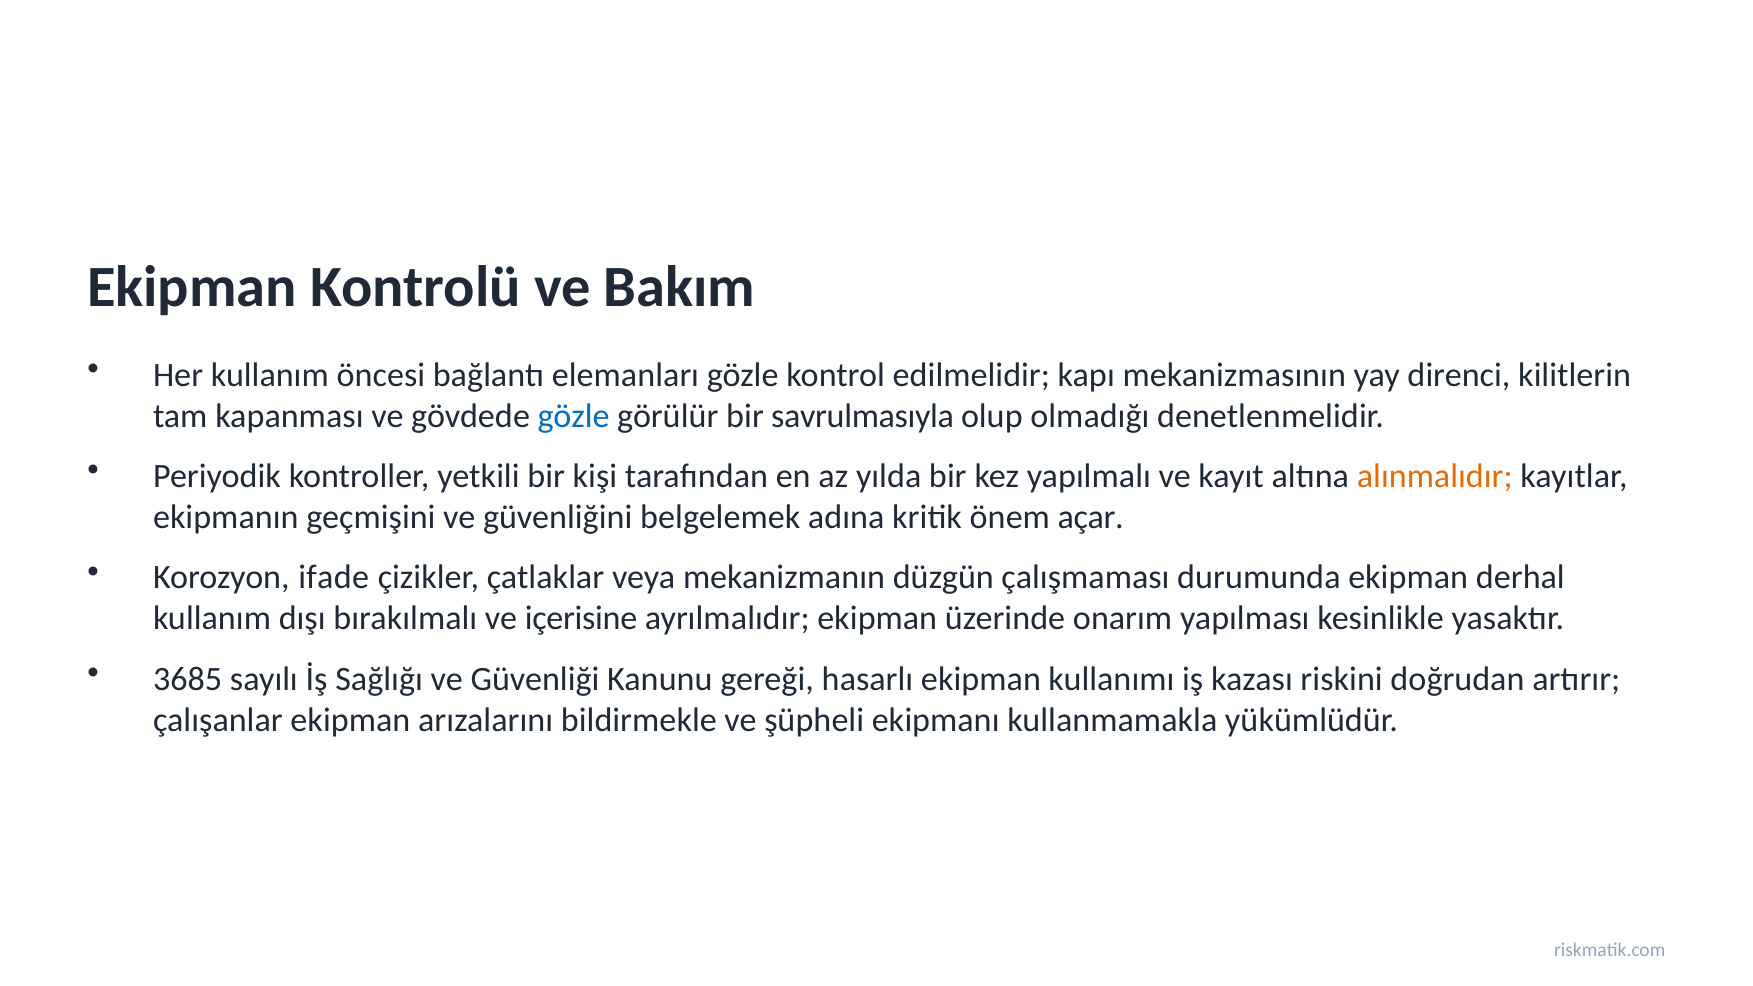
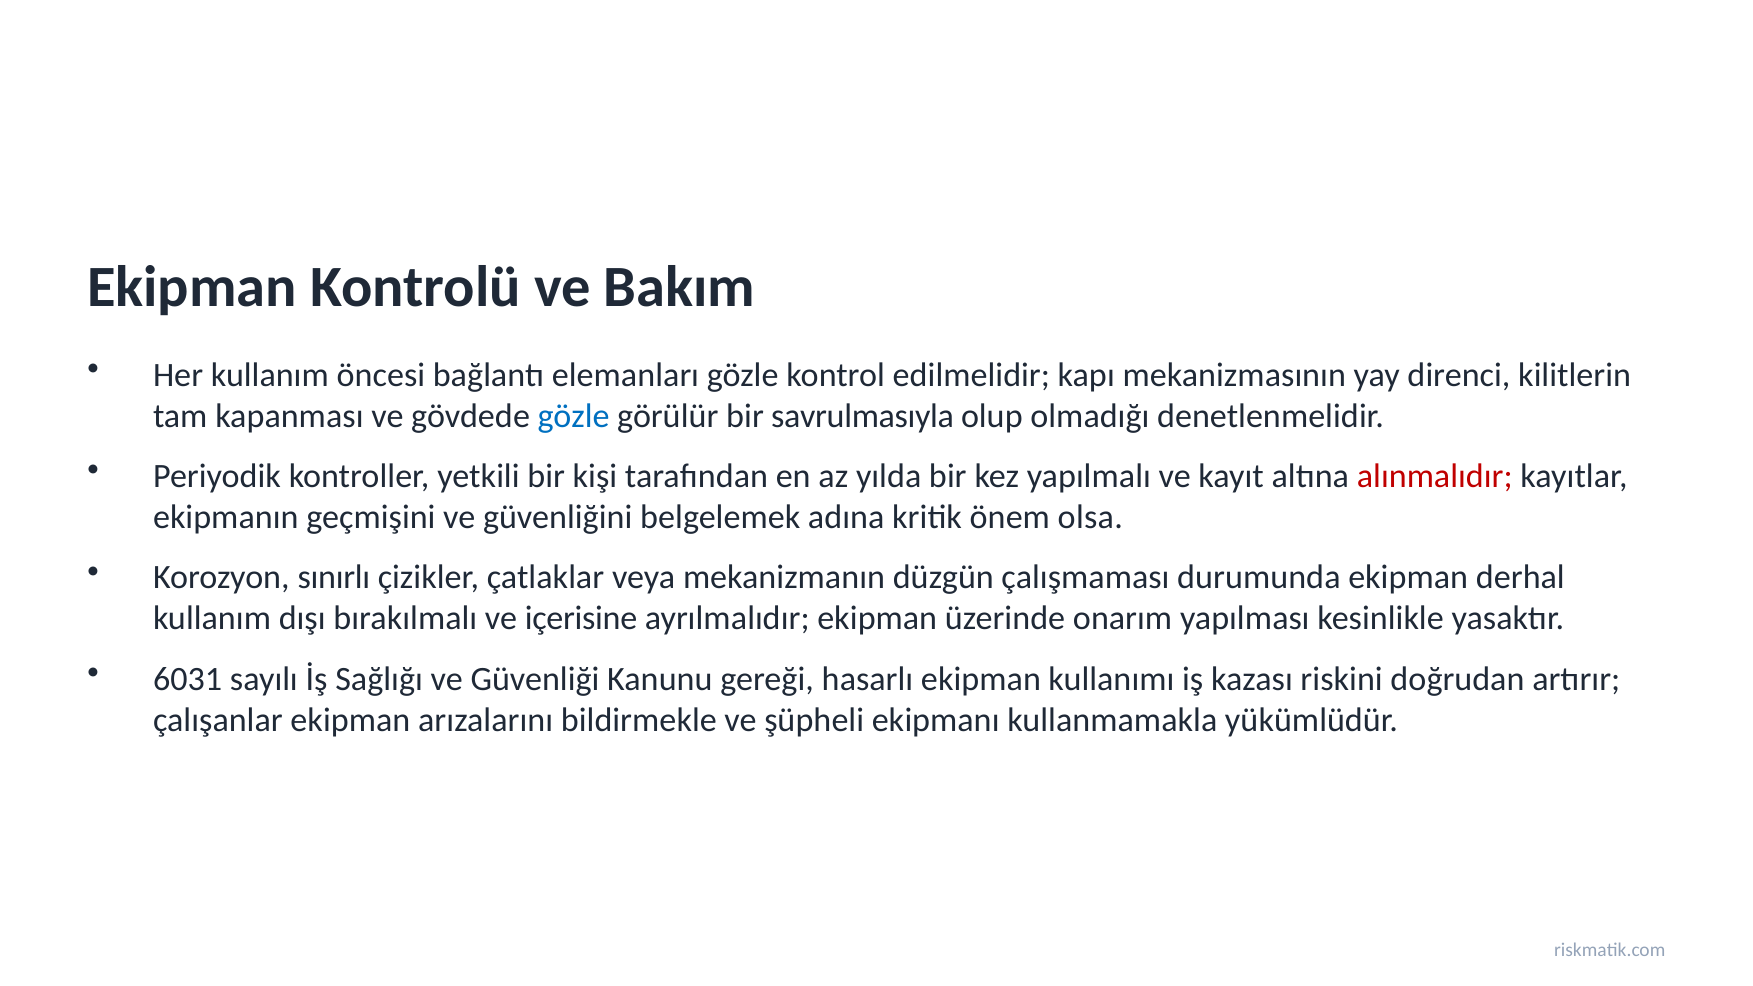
alınmalıdır colour: orange -> red
açar: açar -> olsa
ifade: ifade -> sınırlı
3685: 3685 -> 6031
